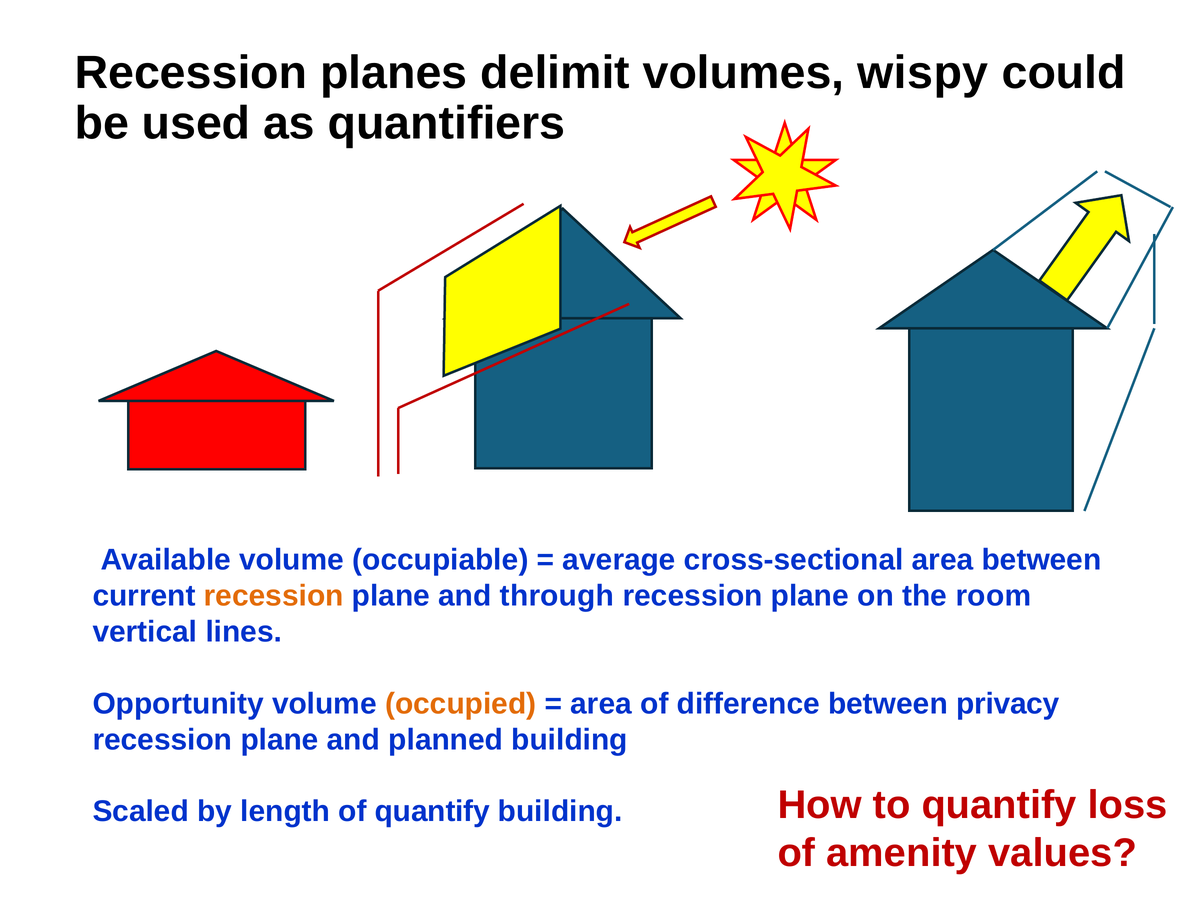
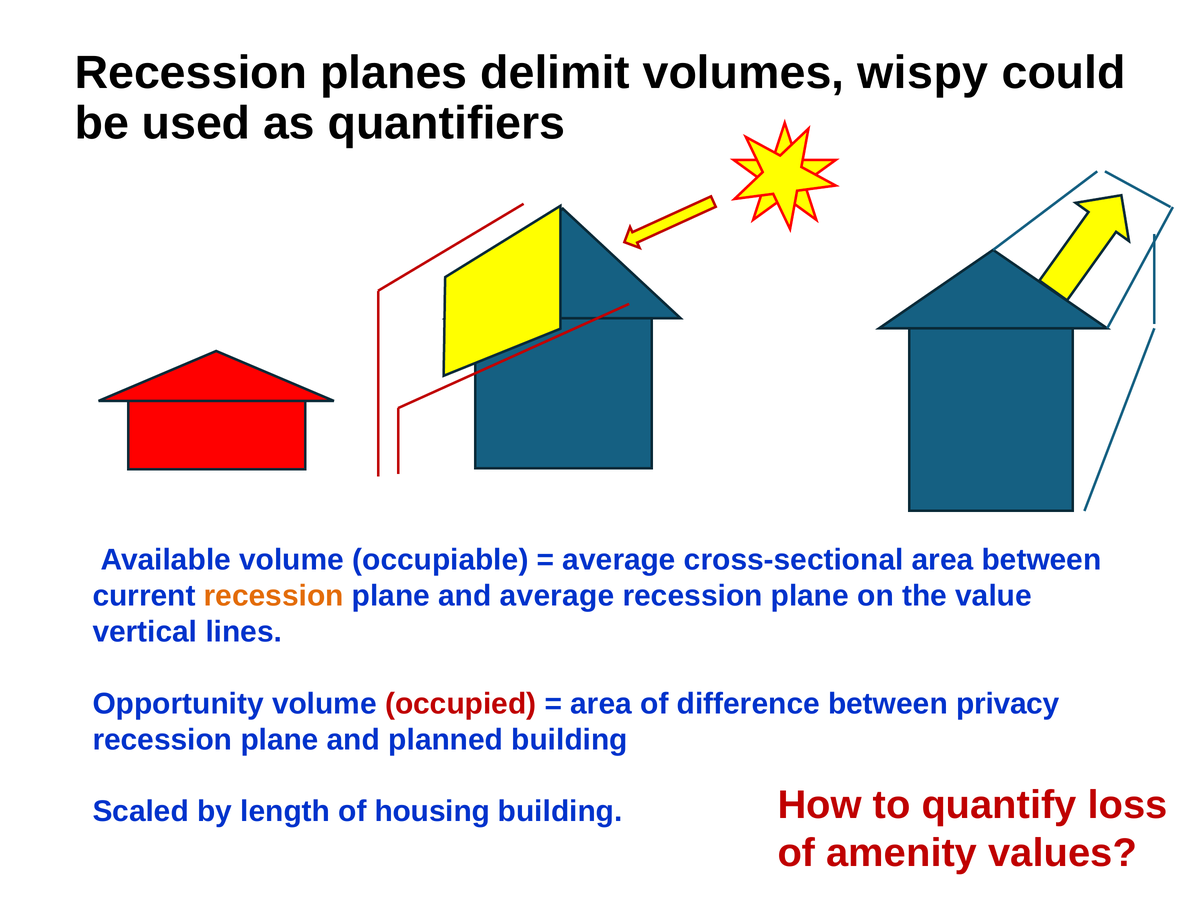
and through: through -> average
room: room -> value
occupied colour: orange -> red
of quantify: quantify -> housing
